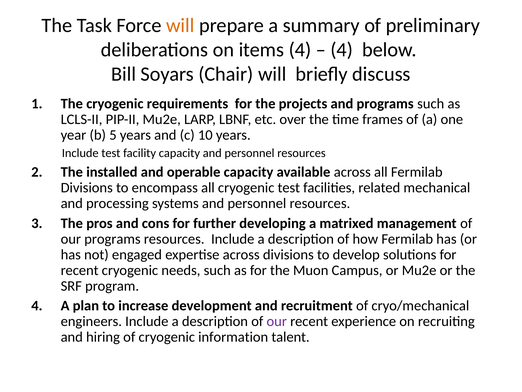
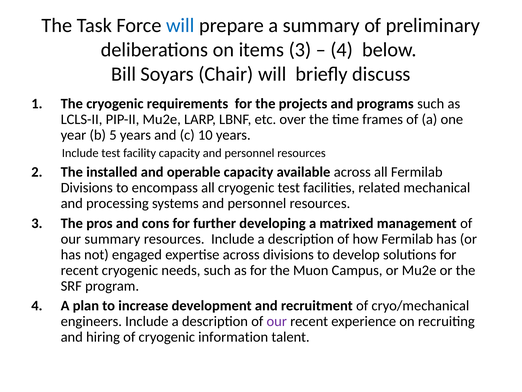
will at (180, 25) colour: orange -> blue
items 4: 4 -> 3
our programs: programs -> summary
